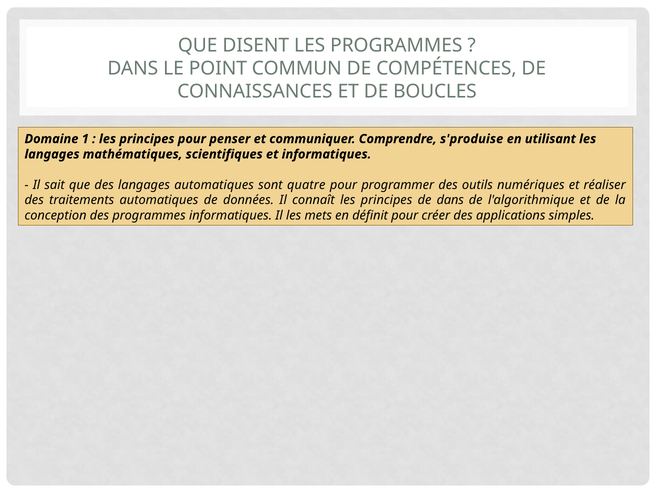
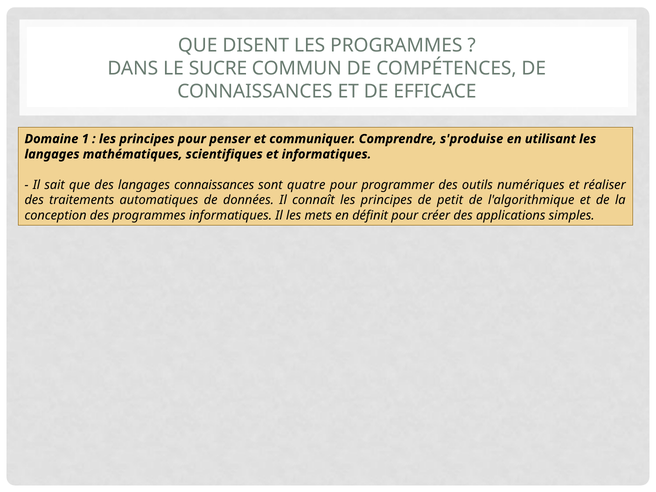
POINT: POINT -> SUCRE
BOUCLES: BOUCLES -> EFFICACE
langages automatiques: automatiques -> connaissances
de dans: dans -> petit
